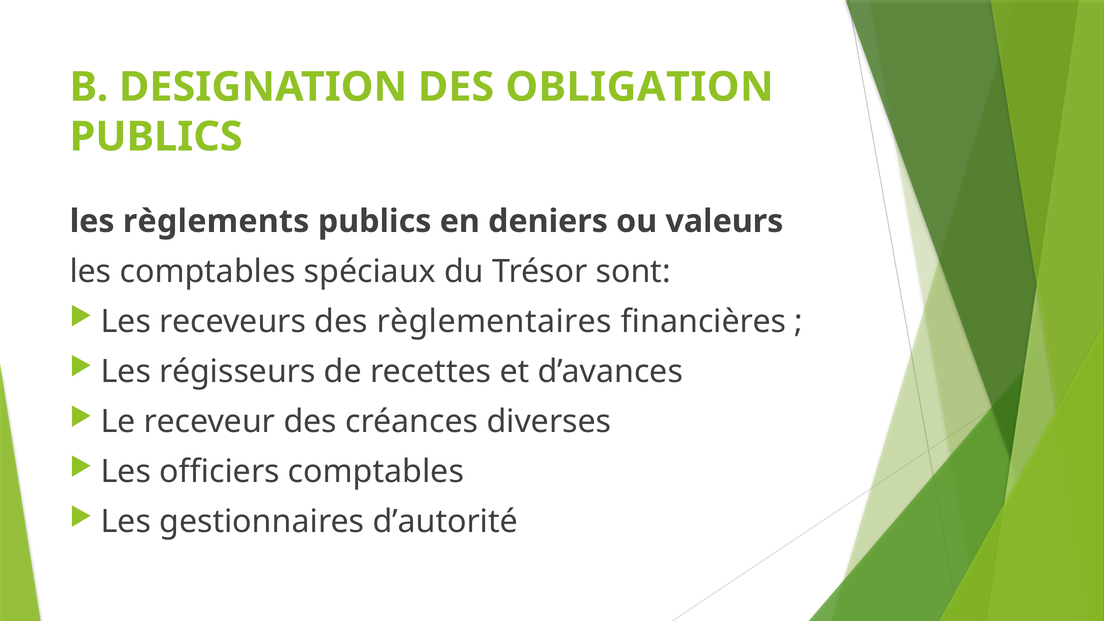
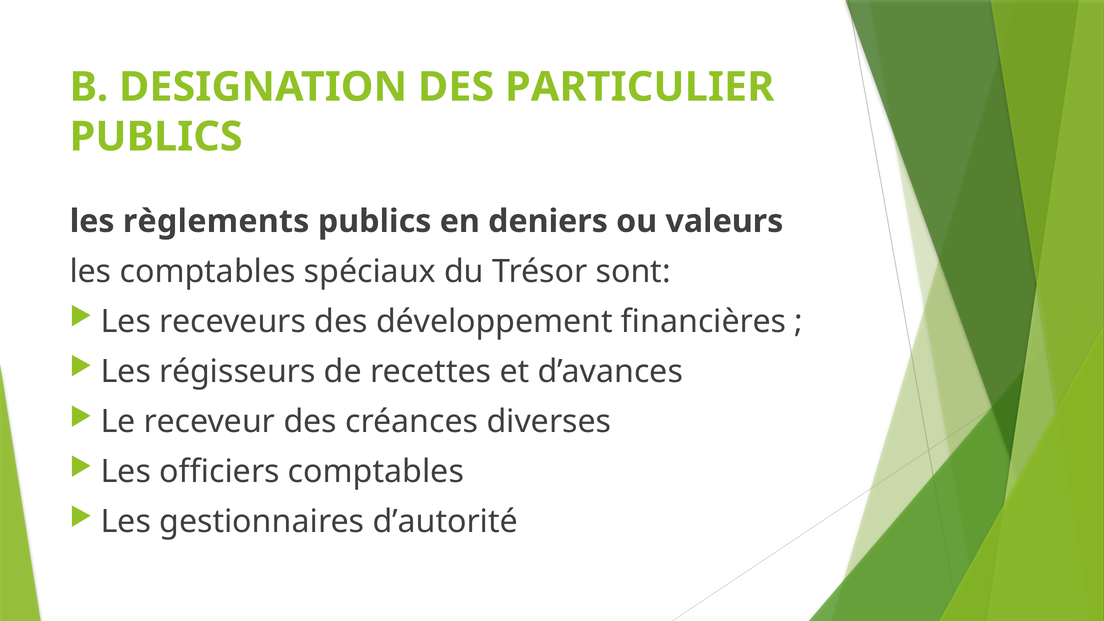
OBLIGATION: OBLIGATION -> PARTICULIER
règlementaires: règlementaires -> développement
